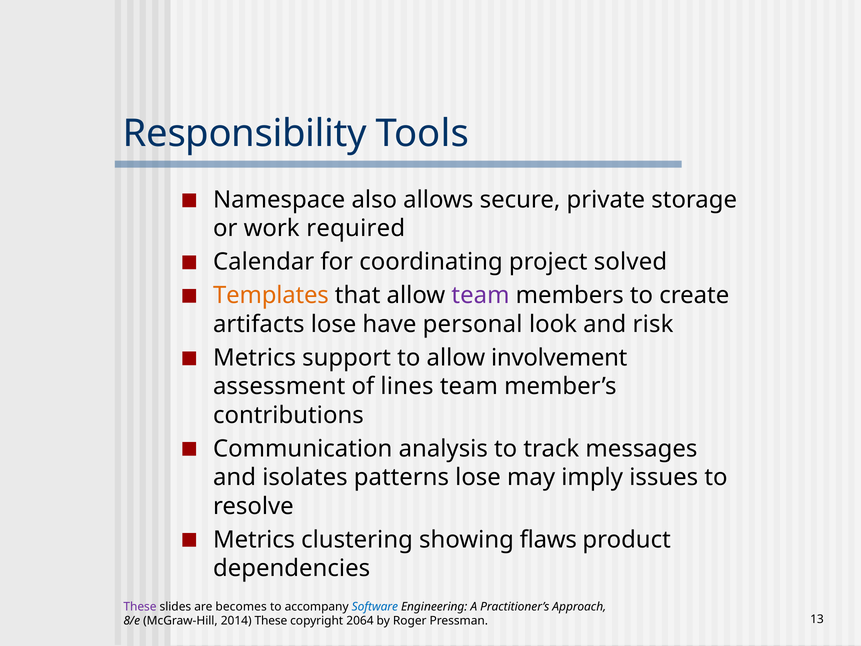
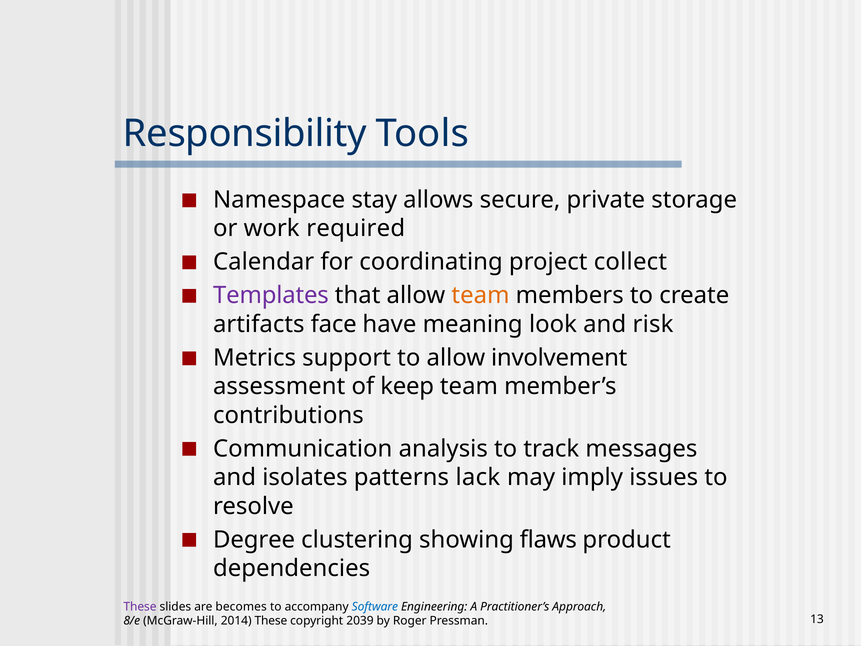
also: also -> stay
solved: solved -> collect
Templates colour: orange -> purple
team at (480, 295) colour: purple -> orange
artifacts lose: lose -> face
personal: personal -> meaning
lines: lines -> keep
patterns lose: lose -> lack
Metrics at (254, 539): Metrics -> Degree
2064: 2064 -> 2039
